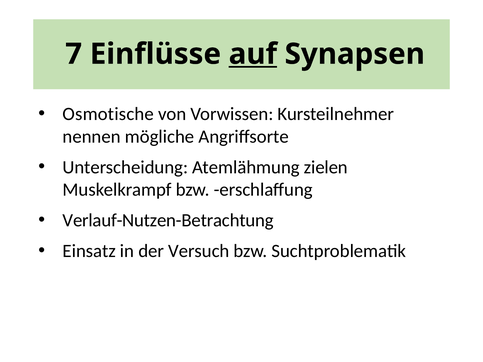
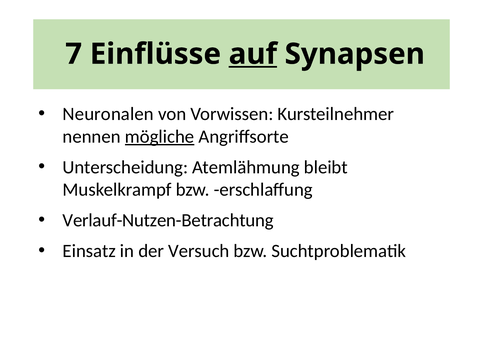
Osmotische: Osmotische -> Neuronalen
mögliche underline: none -> present
zielen: zielen -> bleibt
